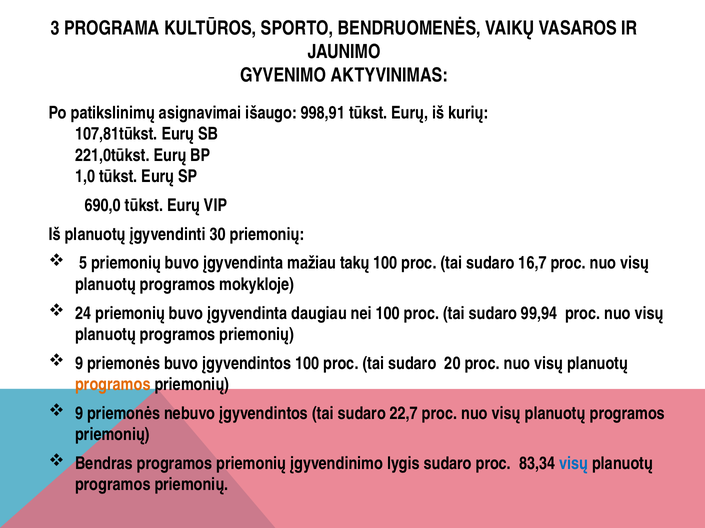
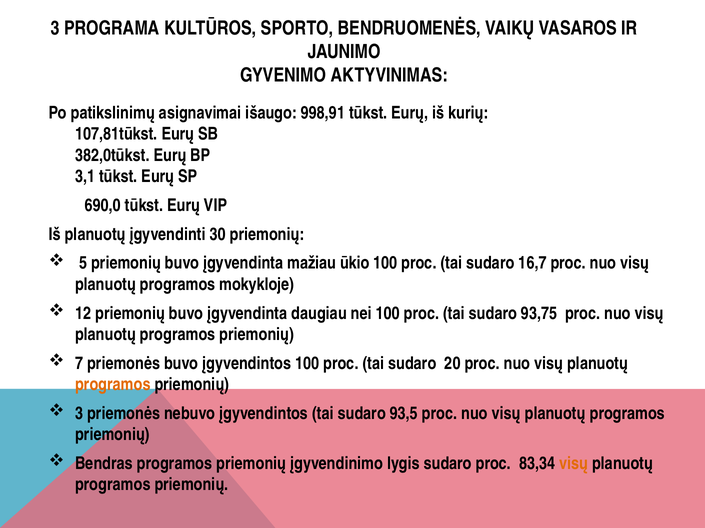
221,0tūkst: 221,0tūkst -> 382,0tūkst
1,0: 1,0 -> 3,1
takų: takų -> ūkio
24: 24 -> 12
99,94: 99,94 -> 93,75
9 at (79, 364): 9 -> 7
9 at (79, 414): 9 -> 3
22,7: 22,7 -> 93,5
visų at (574, 464) colour: blue -> orange
